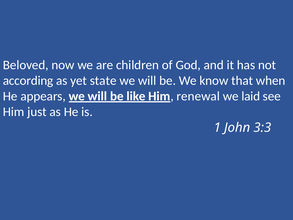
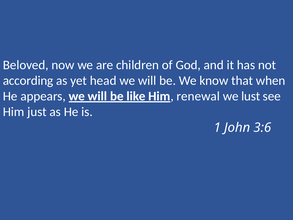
state: state -> head
laid: laid -> lust
3:3: 3:3 -> 3:6
